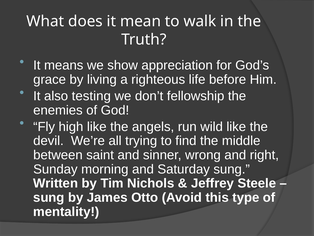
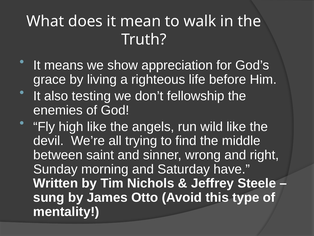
Saturday sung: sung -> have
